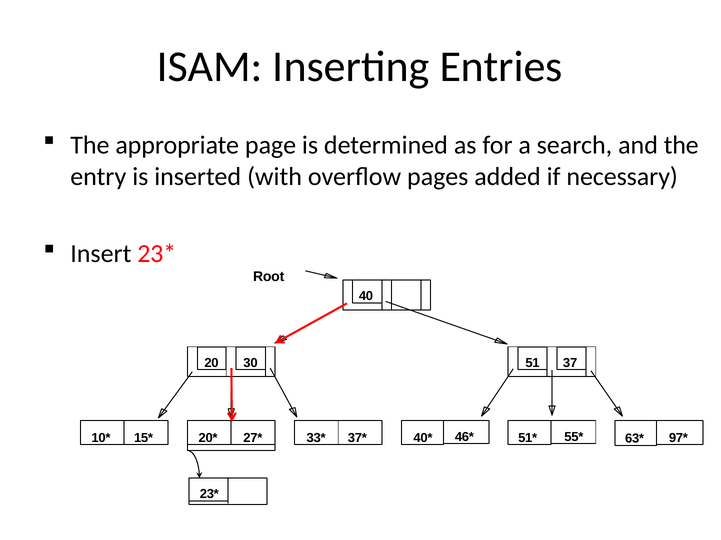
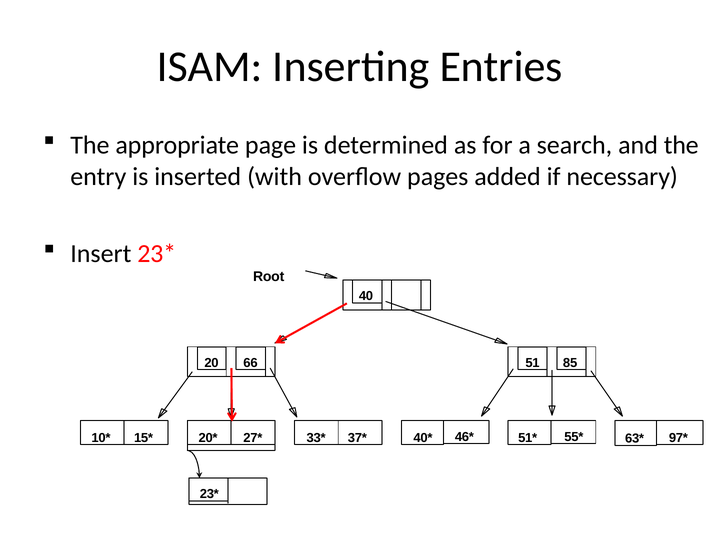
30: 30 -> 66
37: 37 -> 85
